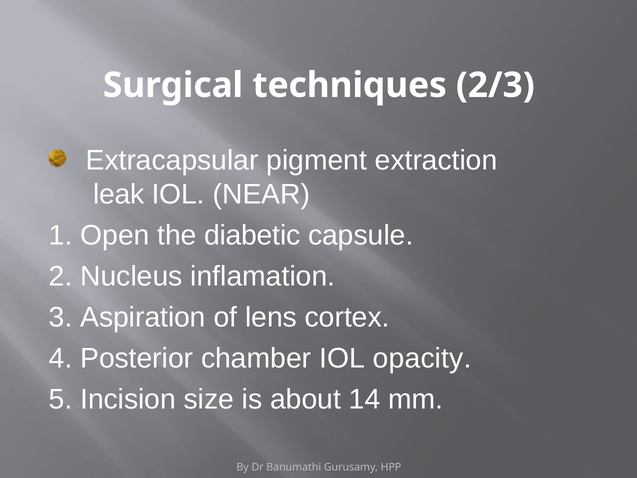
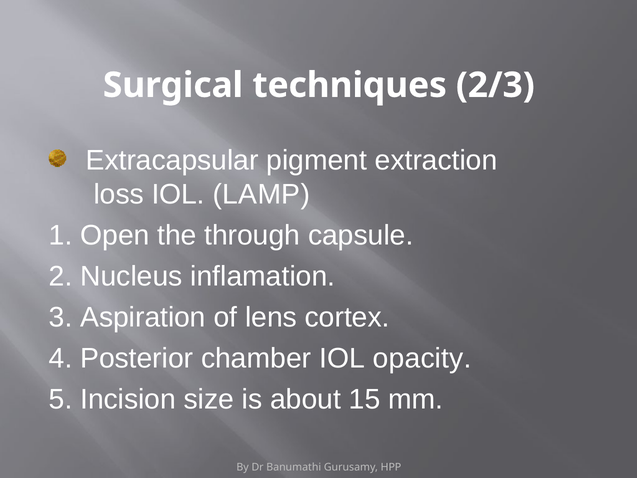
leak: leak -> loss
NEAR: NEAR -> LAMP
diabetic: diabetic -> through
14: 14 -> 15
